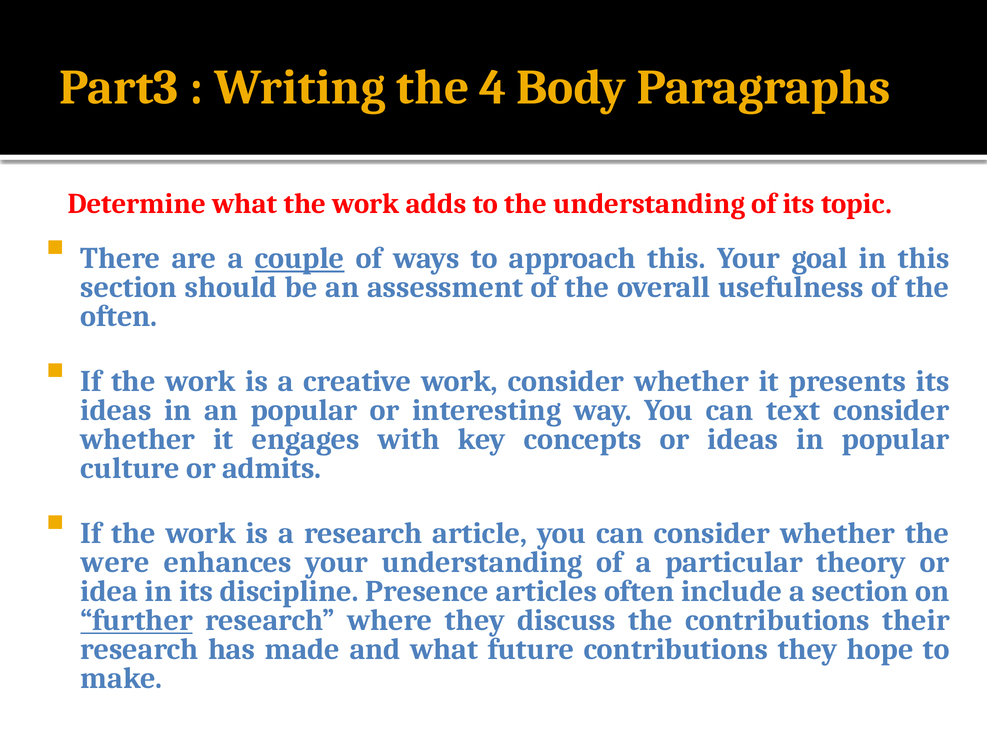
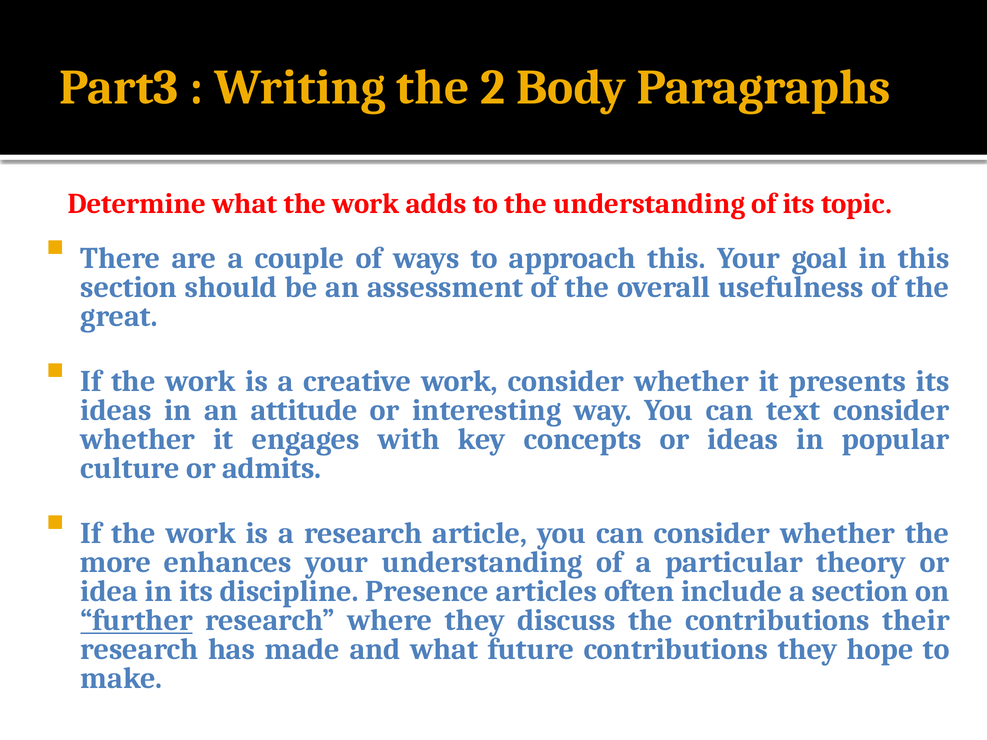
4: 4 -> 2
couple underline: present -> none
often at (119, 316): often -> great
an popular: popular -> attitude
were: were -> more
